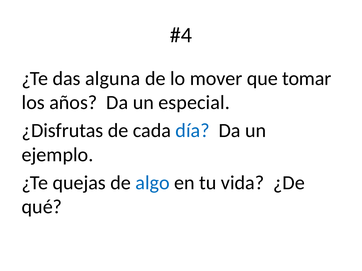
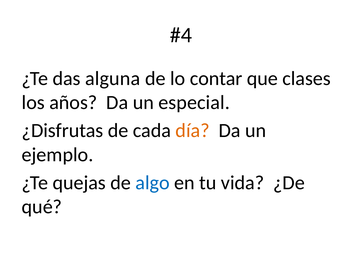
mover: mover -> contar
tomar: tomar -> clases
día colour: blue -> orange
